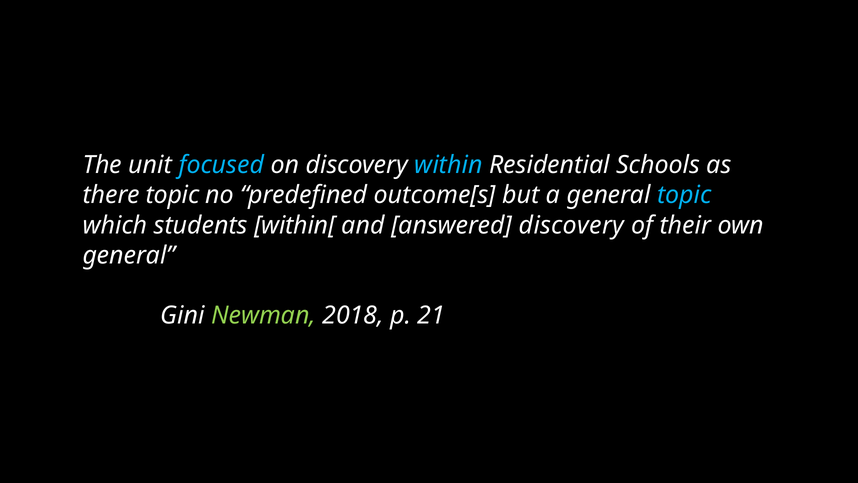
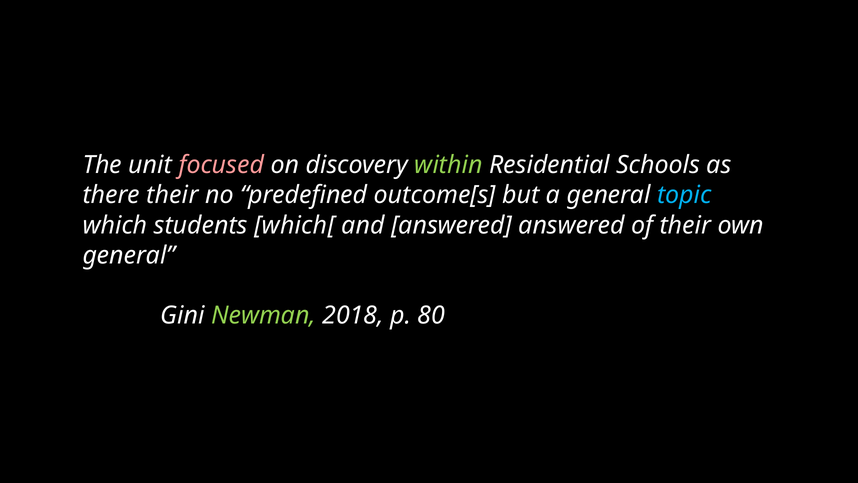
focused colour: light blue -> pink
within colour: light blue -> light green
there topic: topic -> their
within[: within[ -> which[
answered discovery: discovery -> answered
21: 21 -> 80
